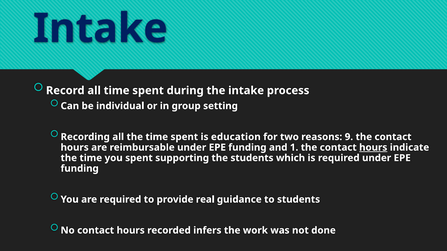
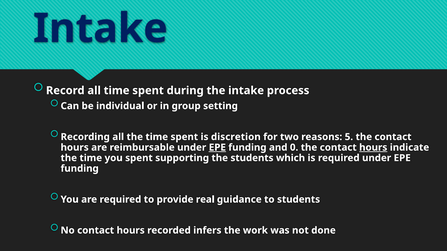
education: education -> discretion
9: 9 -> 5
EPE at (217, 148) underline: none -> present
1: 1 -> 0
